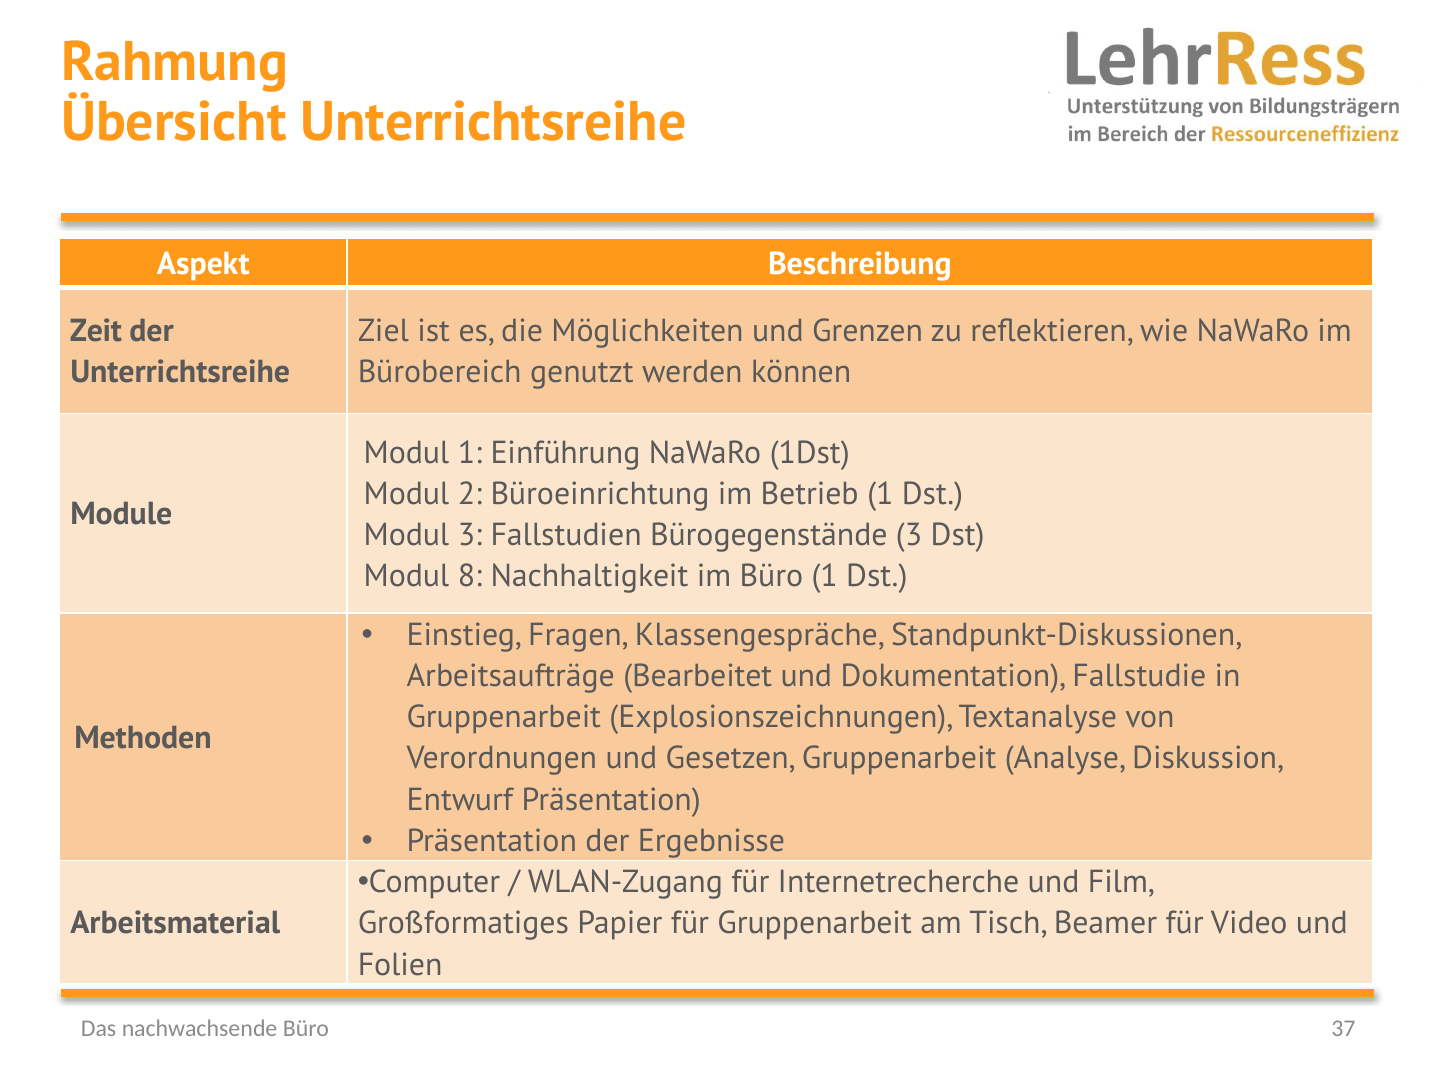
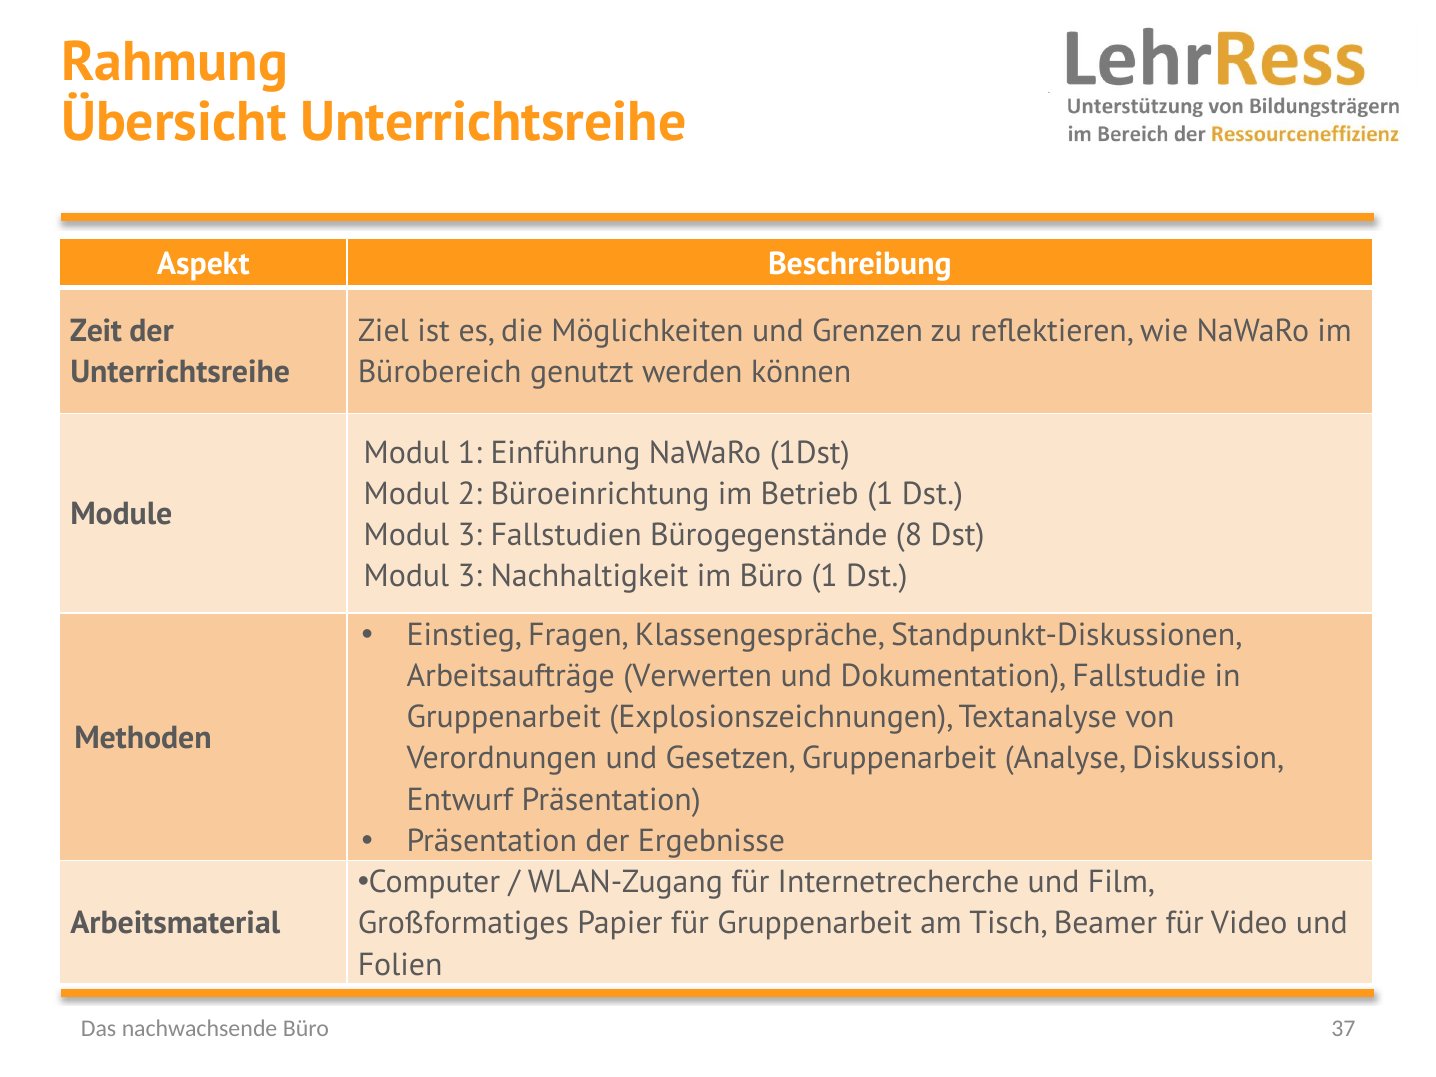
Bürogegenstände 3: 3 -> 8
8 at (470, 576): 8 -> 3
Bearbeitet: Bearbeitet -> Verwerten
